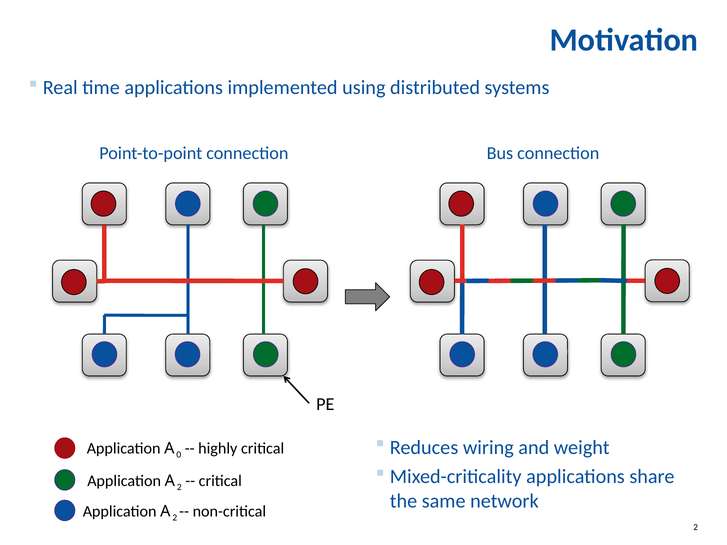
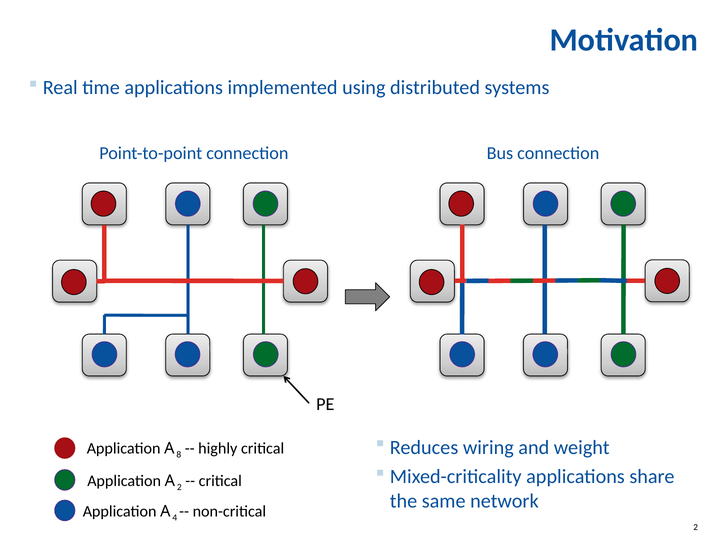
0: 0 -> 8
2 at (175, 518): 2 -> 4
